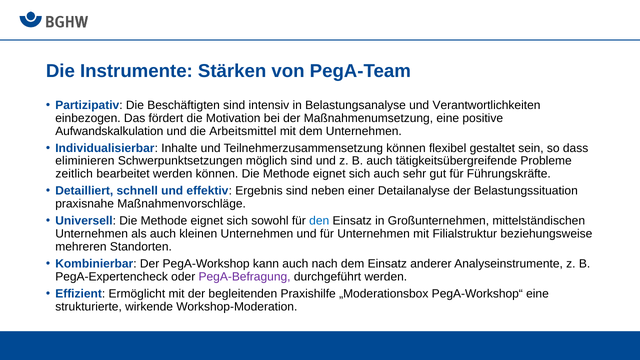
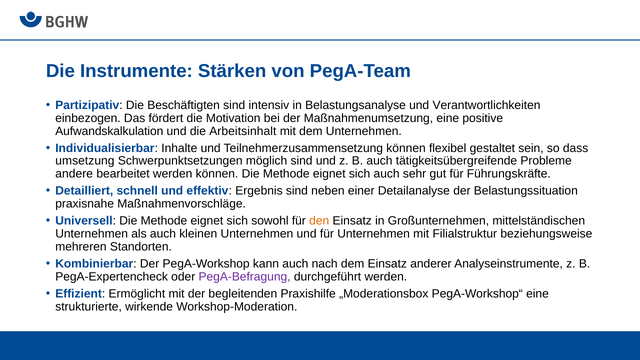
Arbeitsmittel: Arbeitsmittel -> Arbeitsinhalt
eliminieren: eliminieren -> umsetzung
zeitlich: zeitlich -> andere
den colour: blue -> orange
